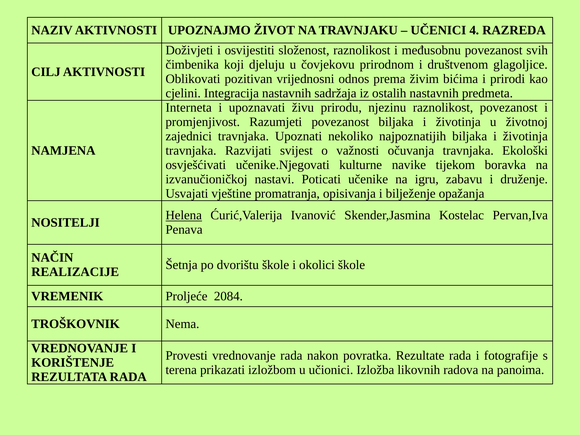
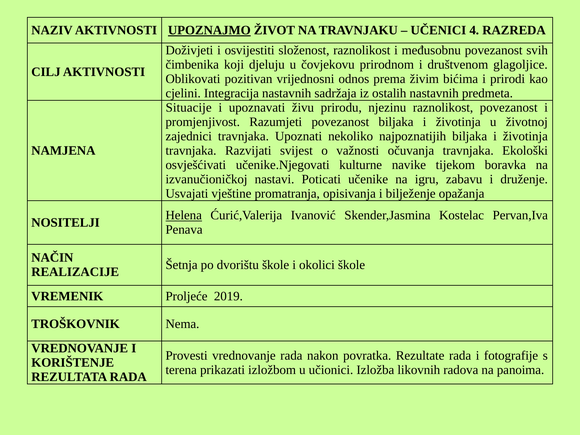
UPOZNAJMO underline: none -> present
Interneta: Interneta -> Situacije
2084: 2084 -> 2019
